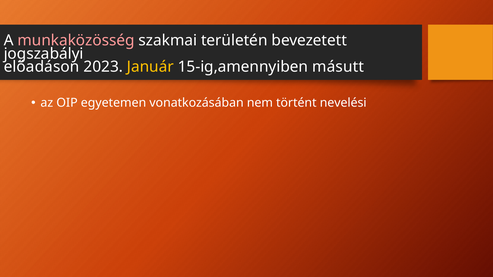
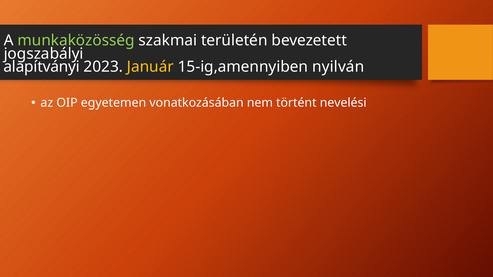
munkaközösség colour: pink -> light green
előadáson: előadáson -> alapítványi
másutt: másutt -> nyilván
